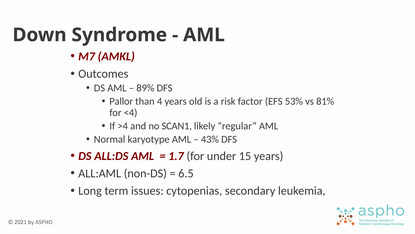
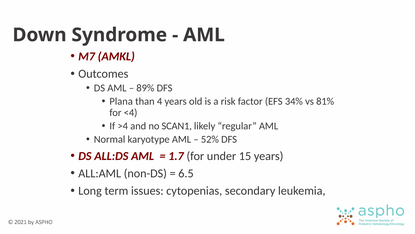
Pallor: Pallor -> Plana
53%: 53% -> 34%
43%: 43% -> 52%
